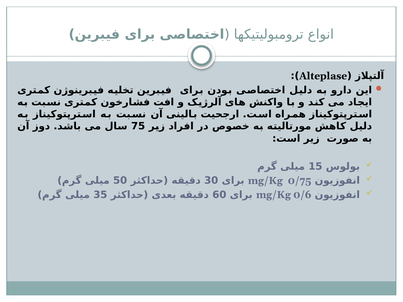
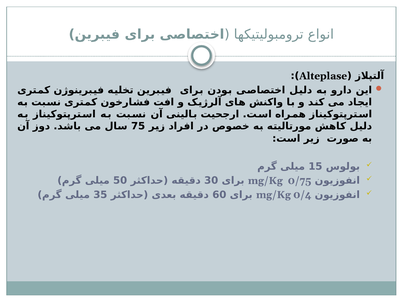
0/6: 0/6 -> 0/4
